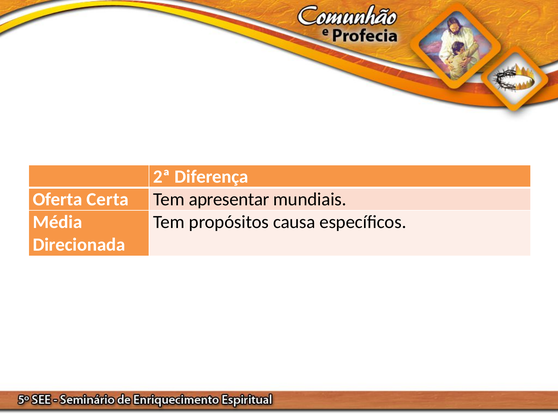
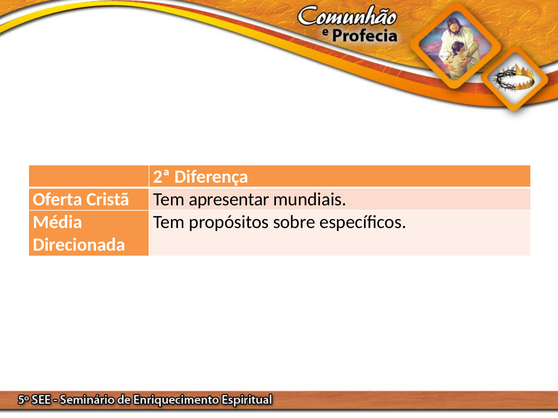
Certa: Certa -> Cristã
causa: causa -> sobre
